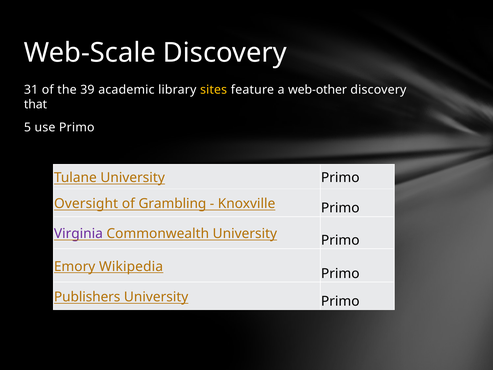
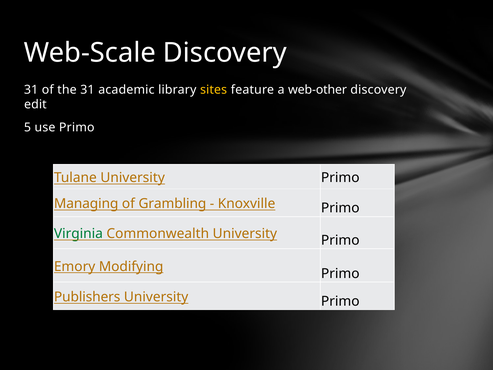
the 39: 39 -> 31
that: that -> edit
Oversight: Oversight -> Managing
Virginia colour: purple -> green
Wikipedia: Wikipedia -> Modifying
